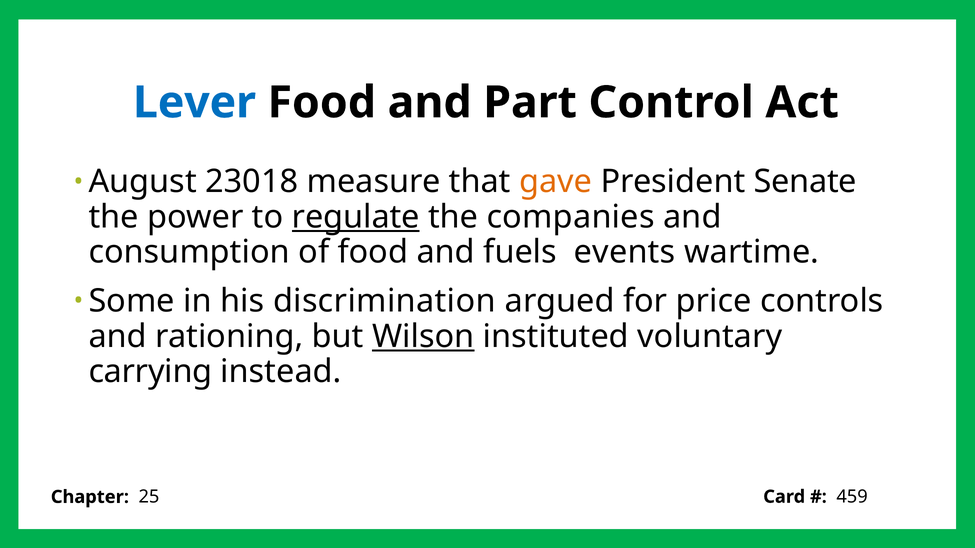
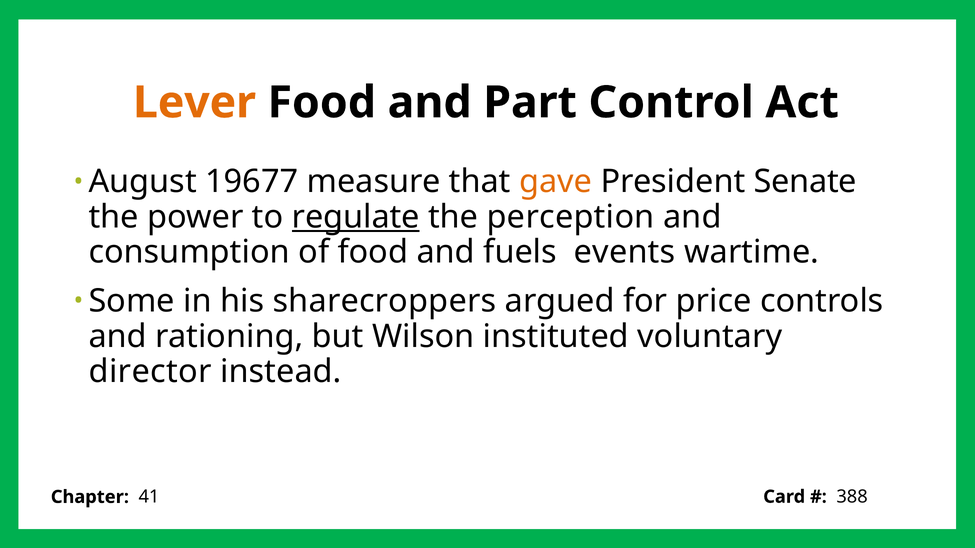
Lever colour: blue -> orange
23018: 23018 -> 19677
companies: companies -> perception
discrimination: discrimination -> sharecroppers
Wilson underline: present -> none
carrying: carrying -> director
25: 25 -> 41
459: 459 -> 388
